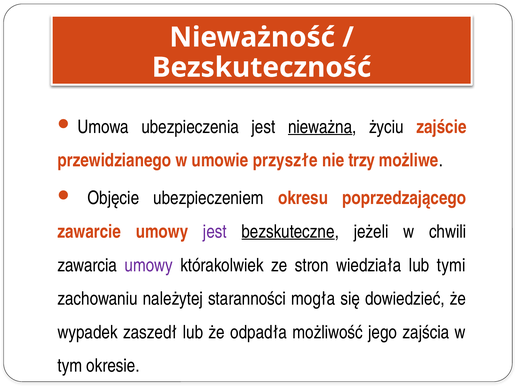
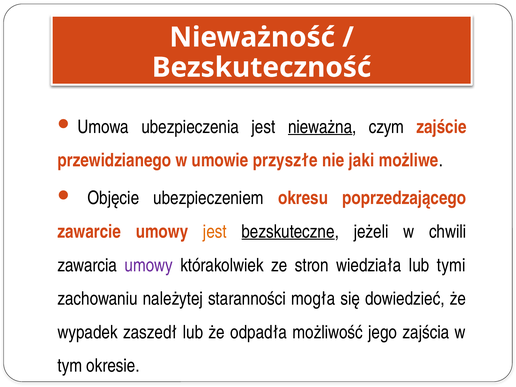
życiu: życiu -> czym
trzy: trzy -> jaki
jest at (215, 232) colour: purple -> orange
